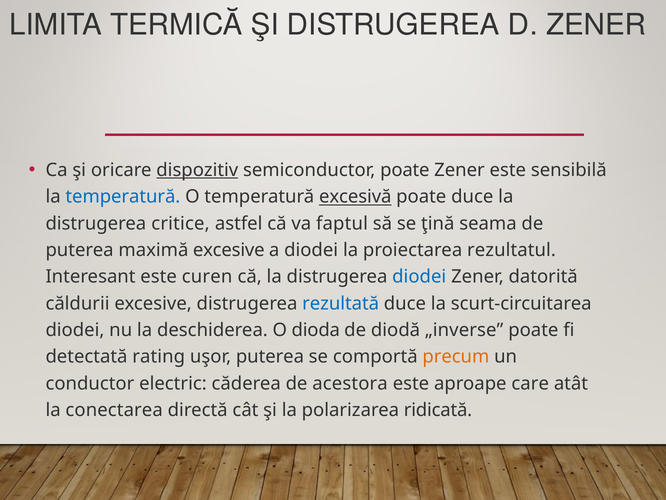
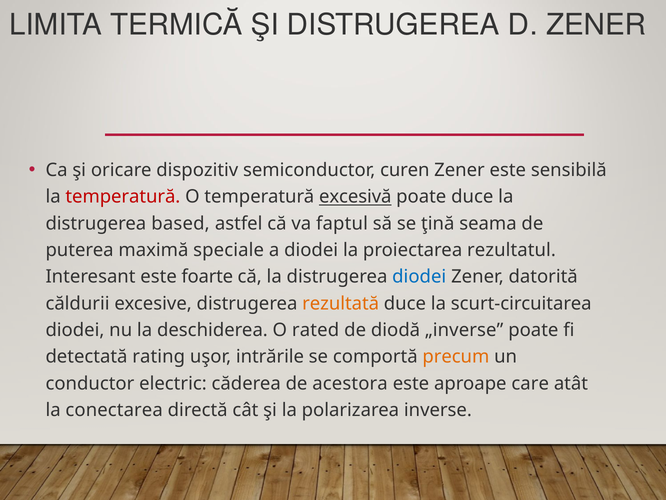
dispozitiv underline: present -> none
semiconductor poate: poate -> curen
temperatură at (123, 197) colour: blue -> red
critice: critice -> based
maximă excesive: excesive -> speciale
curen: curen -> foarte
rezultată colour: blue -> orange
dioda: dioda -> rated
uşor puterea: puterea -> intrările
ridicată: ridicată -> inverse
